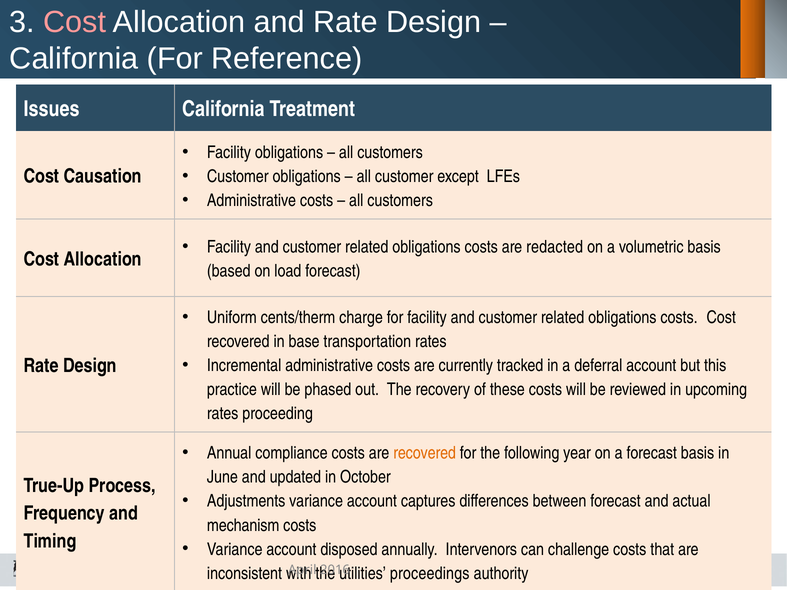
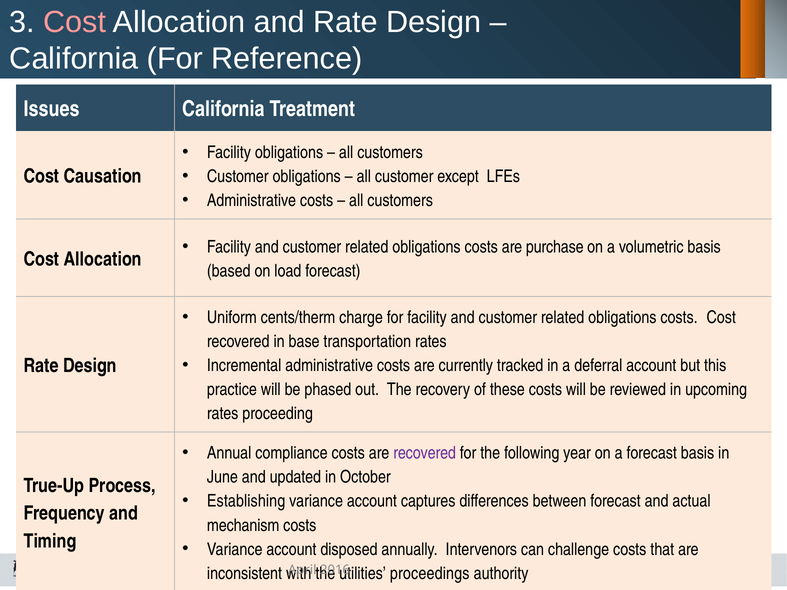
redacted: redacted -> purchase
recovered at (425, 453) colour: orange -> purple
Adjustments: Adjustments -> Establishing
